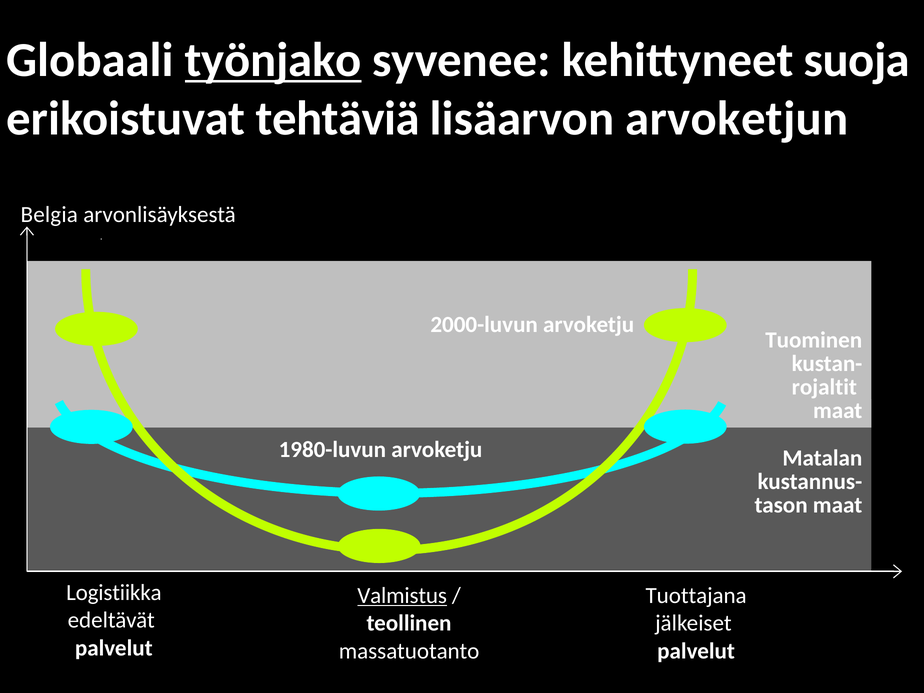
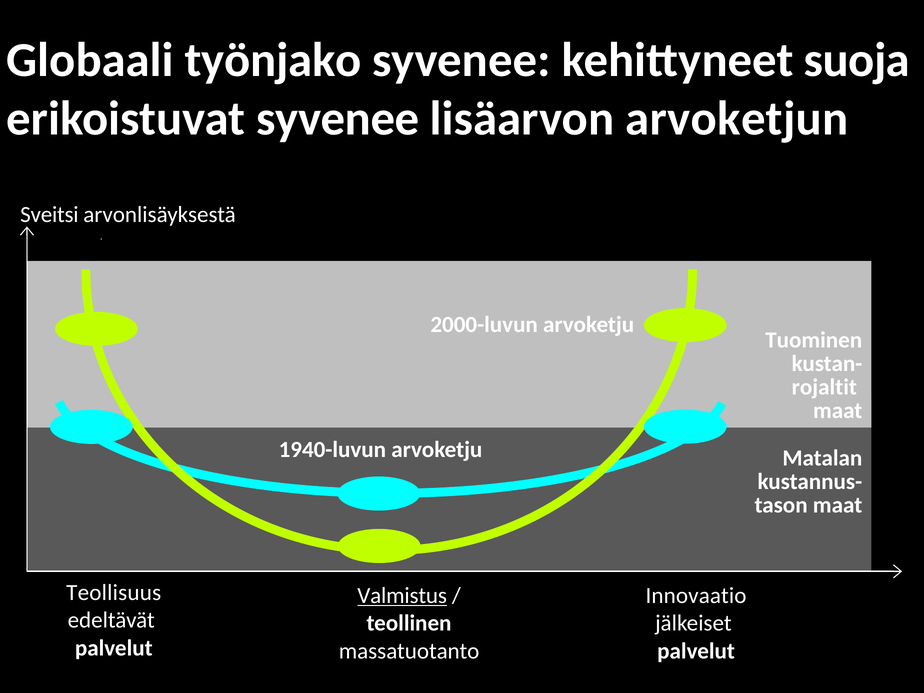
työnjako underline: present -> none
erikoistuvat tehtäviä: tehtäviä -> syvenee
Belgia: Belgia -> Sveitsi
1980-luvun: 1980-luvun -> 1940-luvun
Logistiikka: Logistiikka -> Teollisuus
Tuottajana: Tuottajana -> Innovaatio
